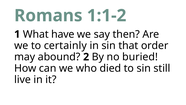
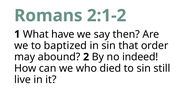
1:1-2: 1:1-2 -> 2:1-2
certainly: certainly -> baptized
buried: buried -> indeed
